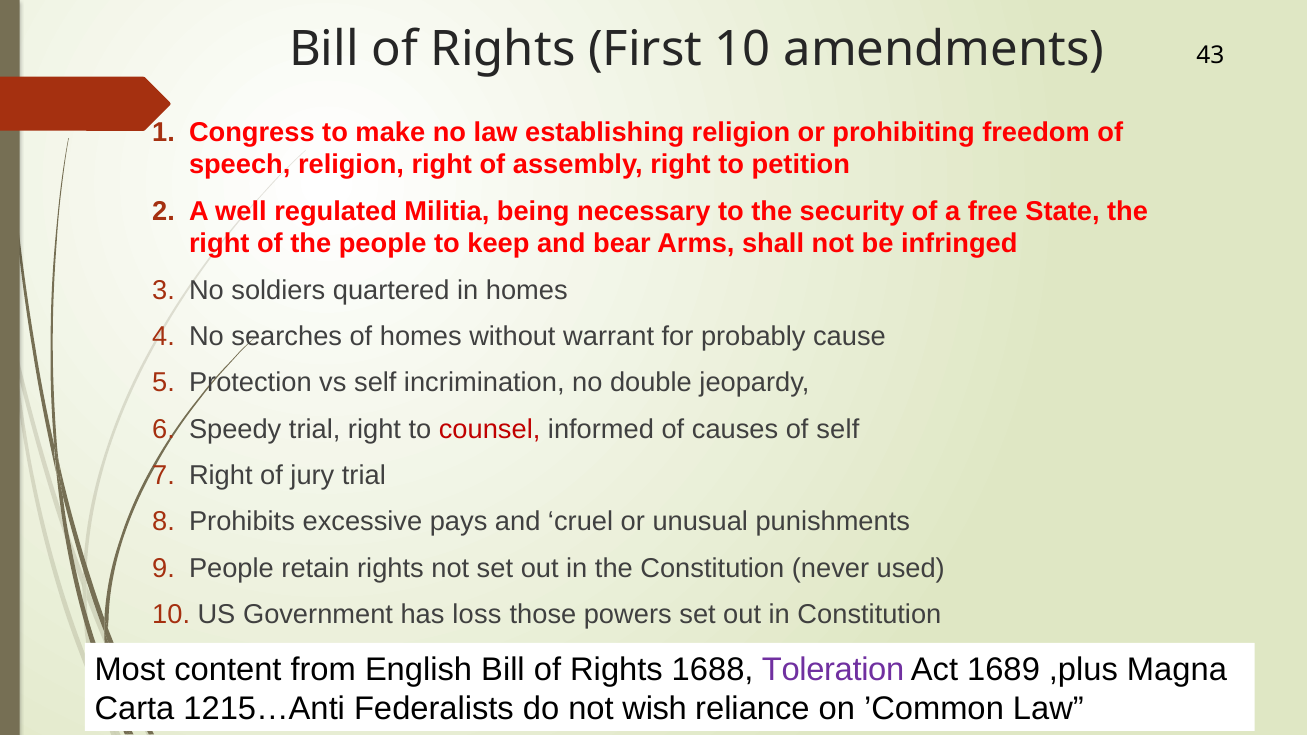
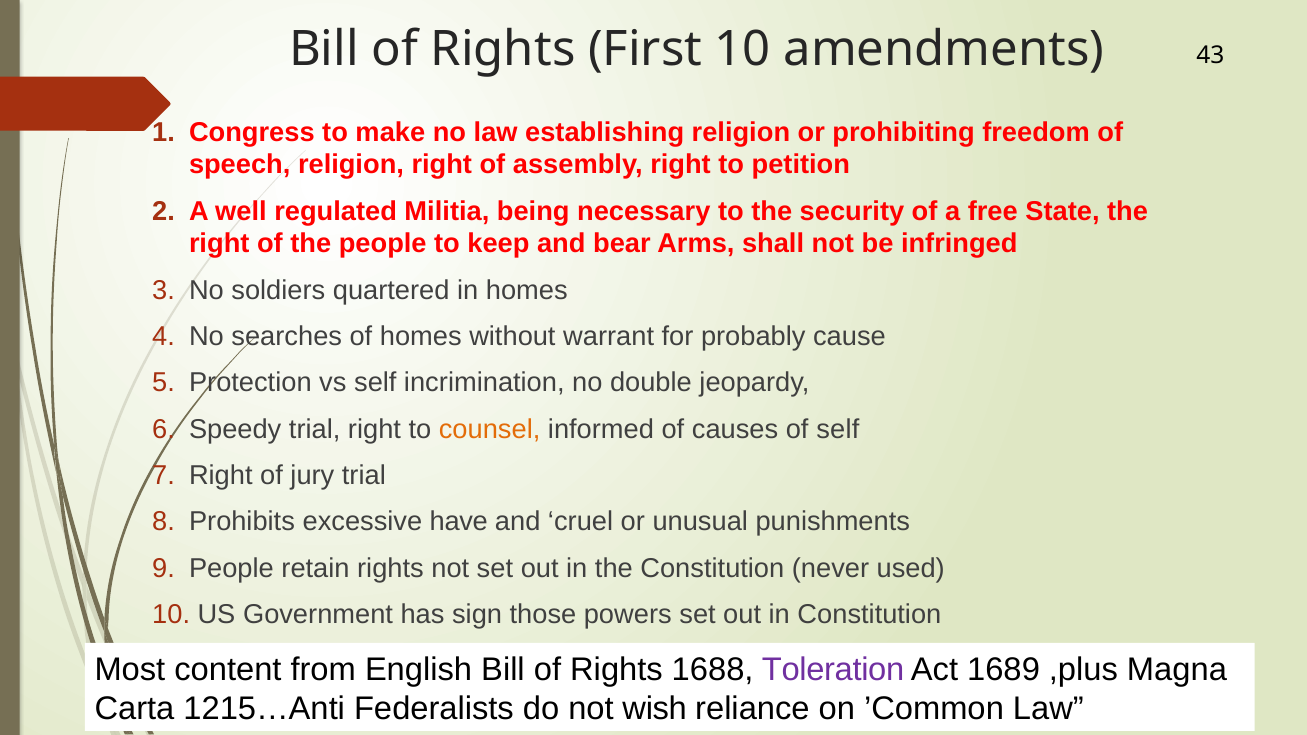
counsel colour: red -> orange
pays: pays -> have
loss: loss -> sign
